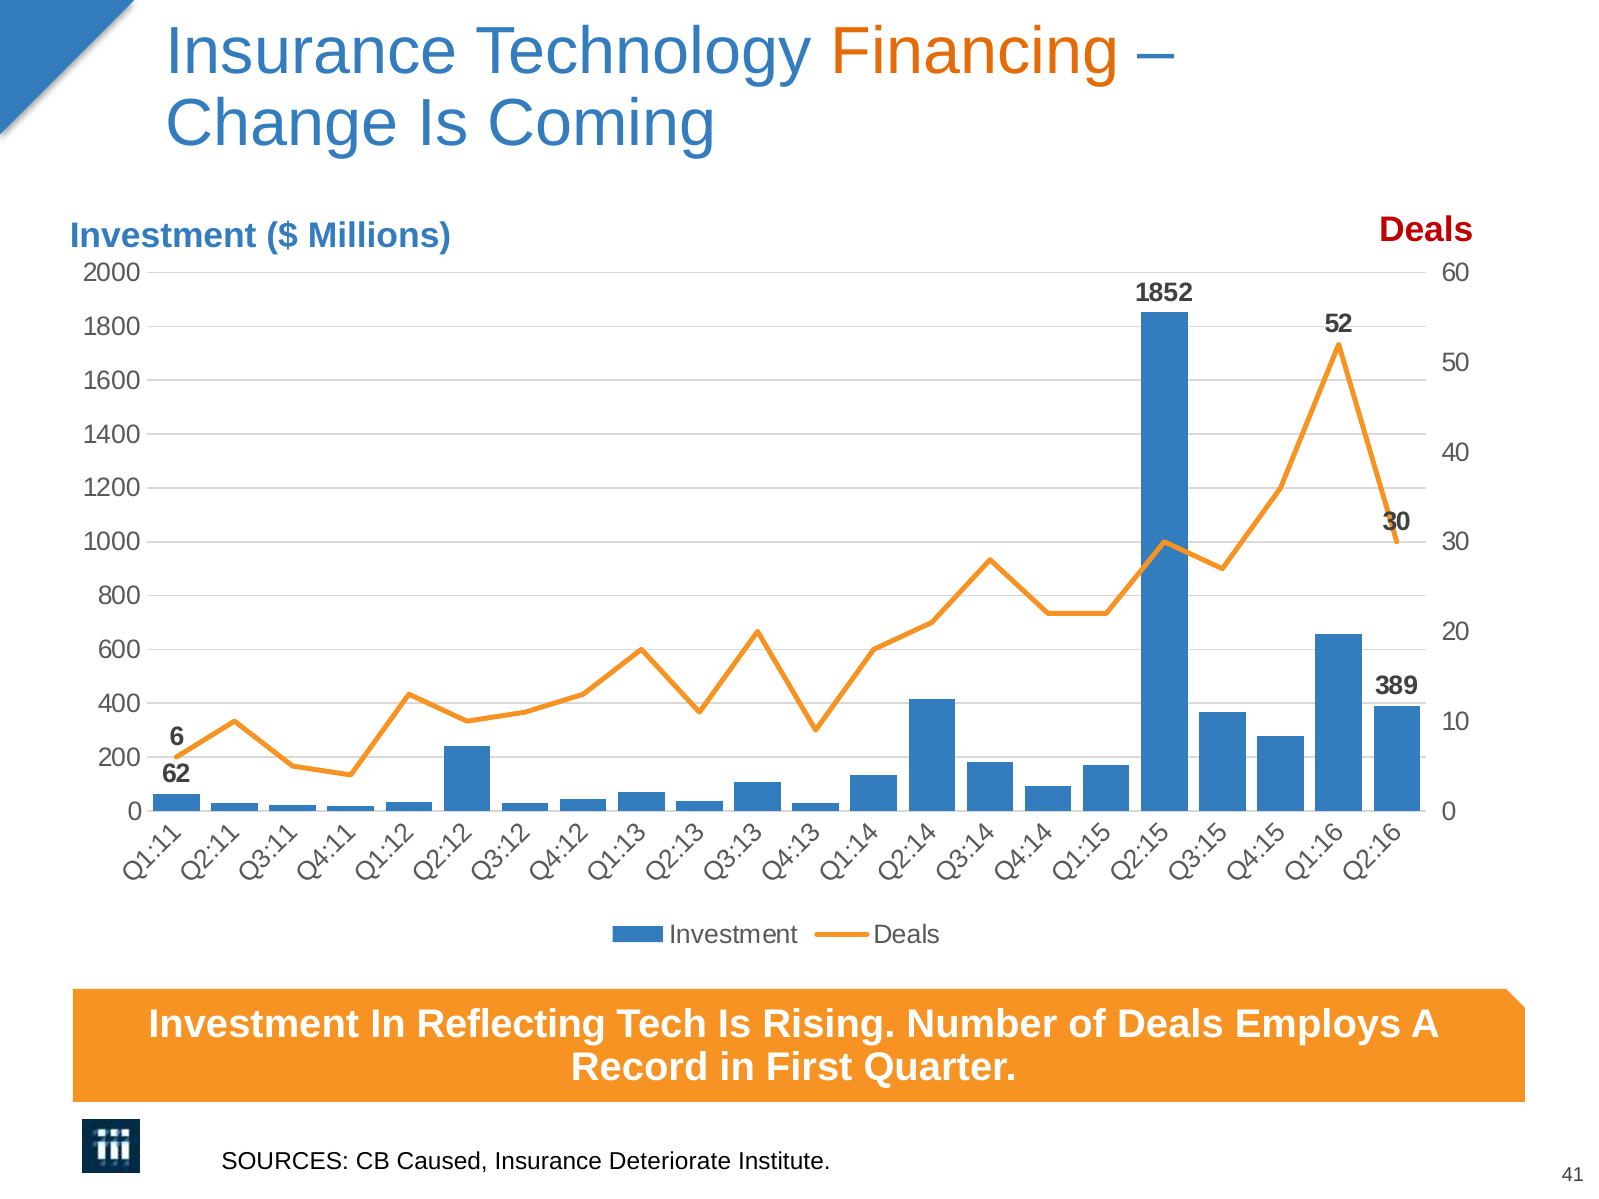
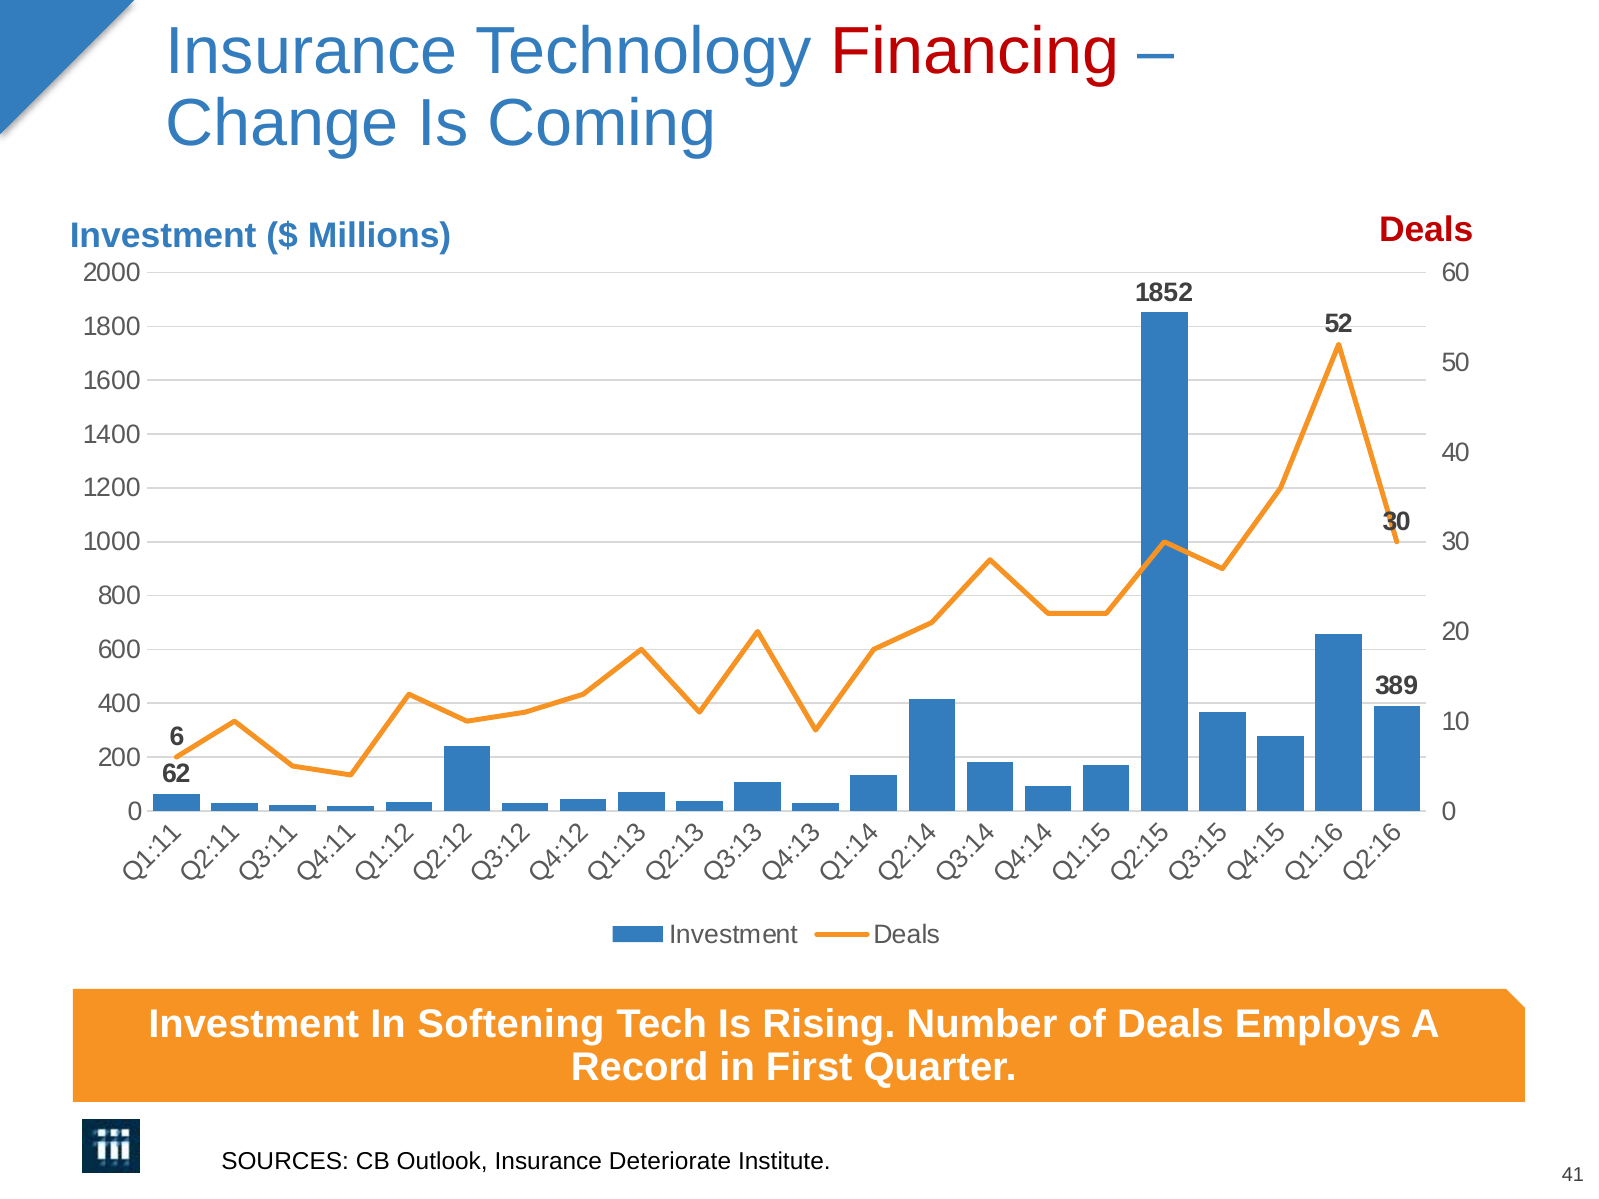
Financing colour: orange -> red
Reflecting: Reflecting -> Softening
Caused: Caused -> Outlook
